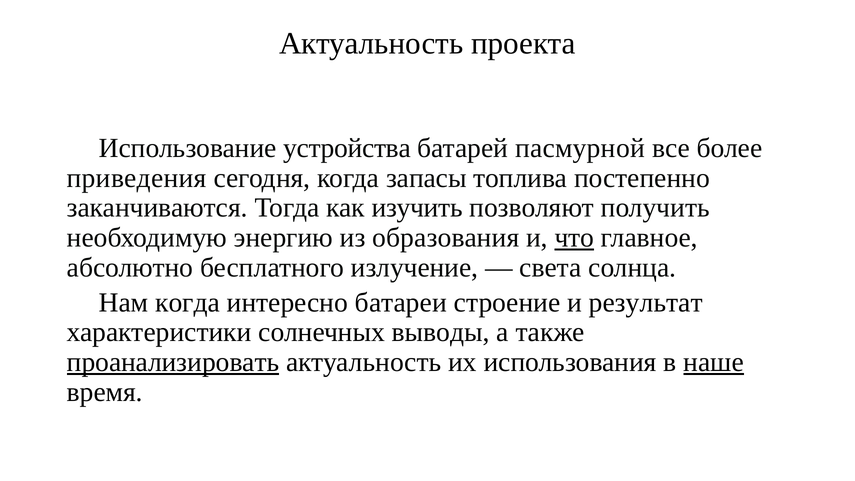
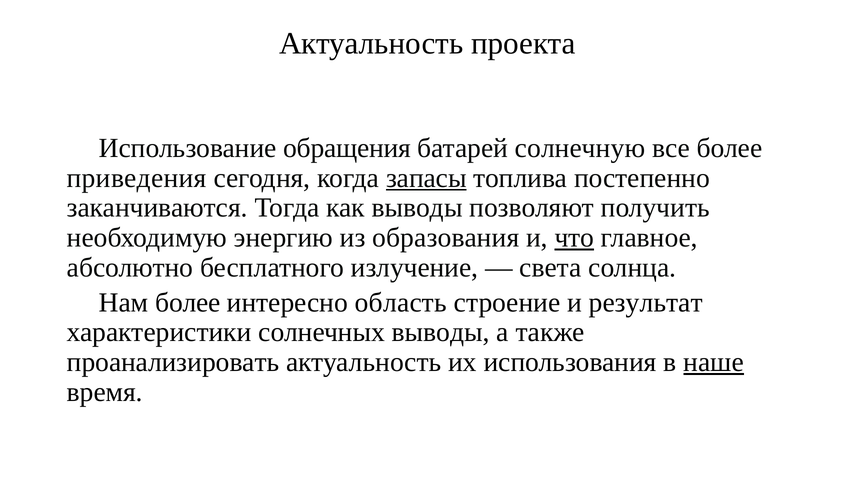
устройства: устройства -> обращения
пасмурной: пасмурной -> солнечную
запасы underline: none -> present
как изучить: изучить -> выводы
Нам когда: когда -> более
батареи: батареи -> область
проанализировать underline: present -> none
